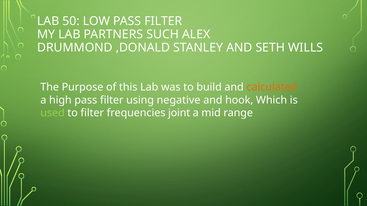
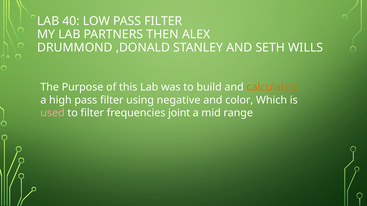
50: 50 -> 40
SUCH: SUCH -> THEN
hook: hook -> color
used colour: light green -> pink
